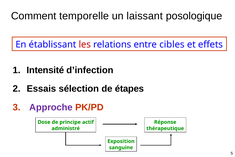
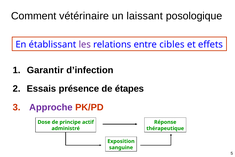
temporelle: temporelle -> vétérinaire
les colour: red -> purple
Intensité: Intensité -> Garantir
sélection: sélection -> présence
